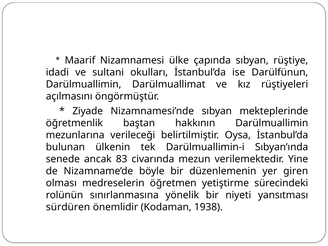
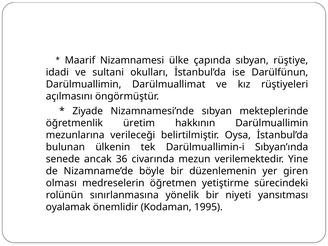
baştan: baştan -> üretim
83: 83 -> 36
sürdüren: sürdüren -> oyalamak
1938: 1938 -> 1995
